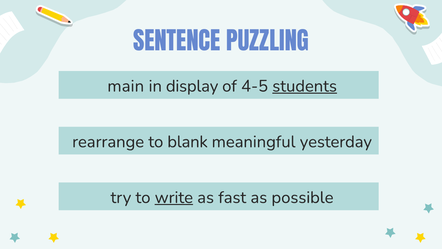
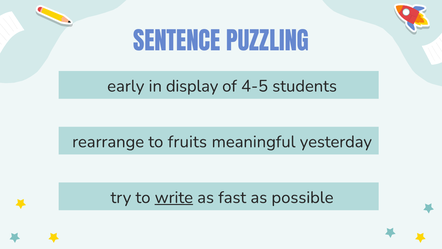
main: main -> early
students underline: present -> none
blank: blank -> fruits
